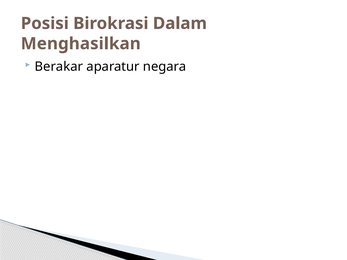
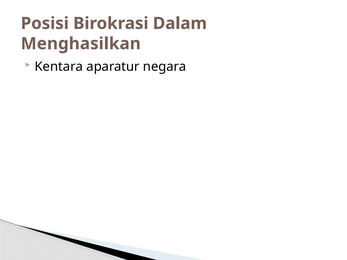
Berakar: Berakar -> Kentara
